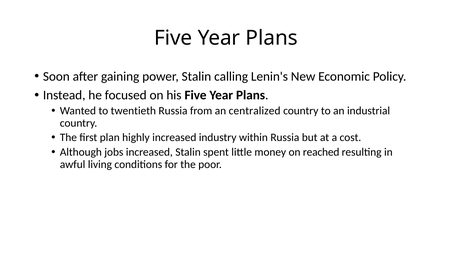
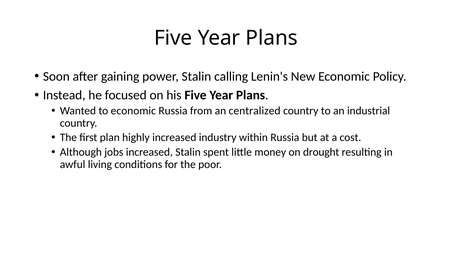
to twentieth: twentieth -> economic
reached: reached -> drought
